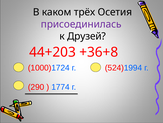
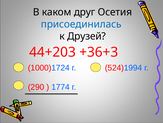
трёх: трёх -> друг
присоединилась colour: purple -> blue
+36+8: +36+8 -> +36+3
